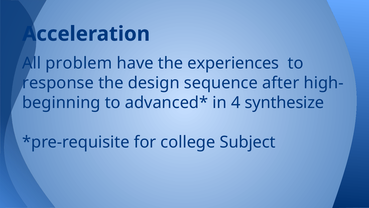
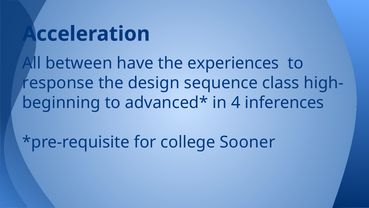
problem: problem -> between
after: after -> class
synthesize: synthesize -> inferences
Subject: Subject -> Sooner
